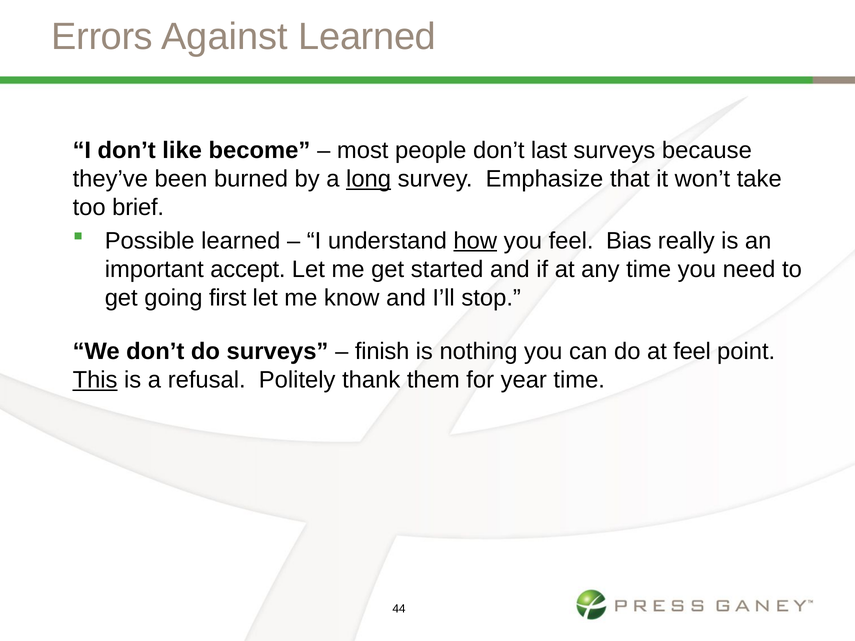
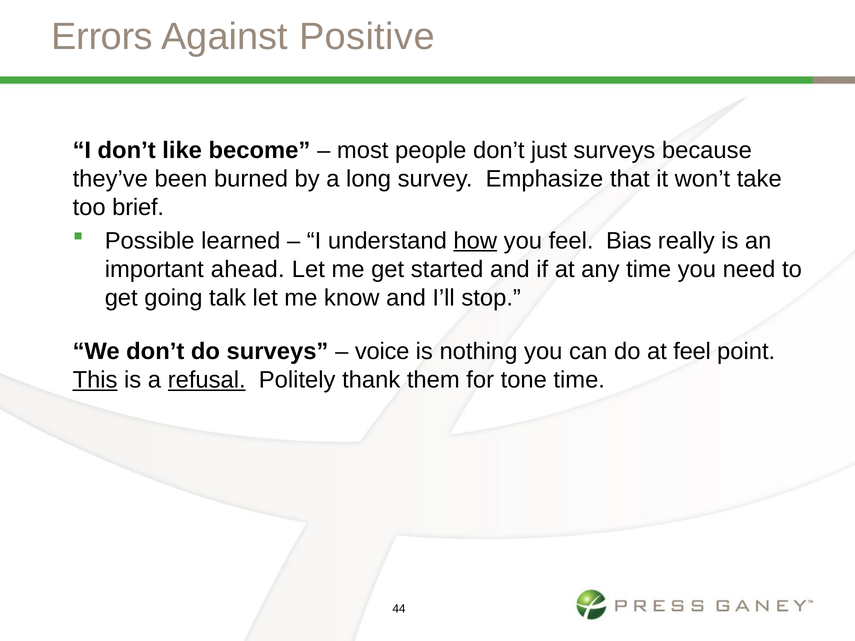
Against Learned: Learned -> Positive
last: last -> just
long underline: present -> none
accept: accept -> ahead
first: first -> talk
finish: finish -> voice
refusal underline: none -> present
year: year -> tone
